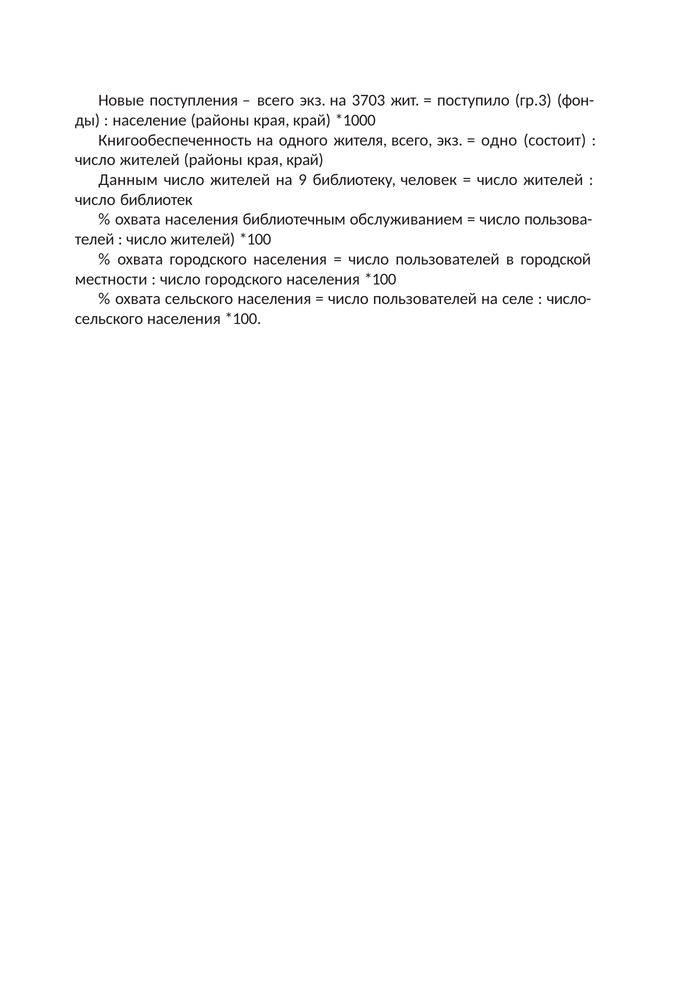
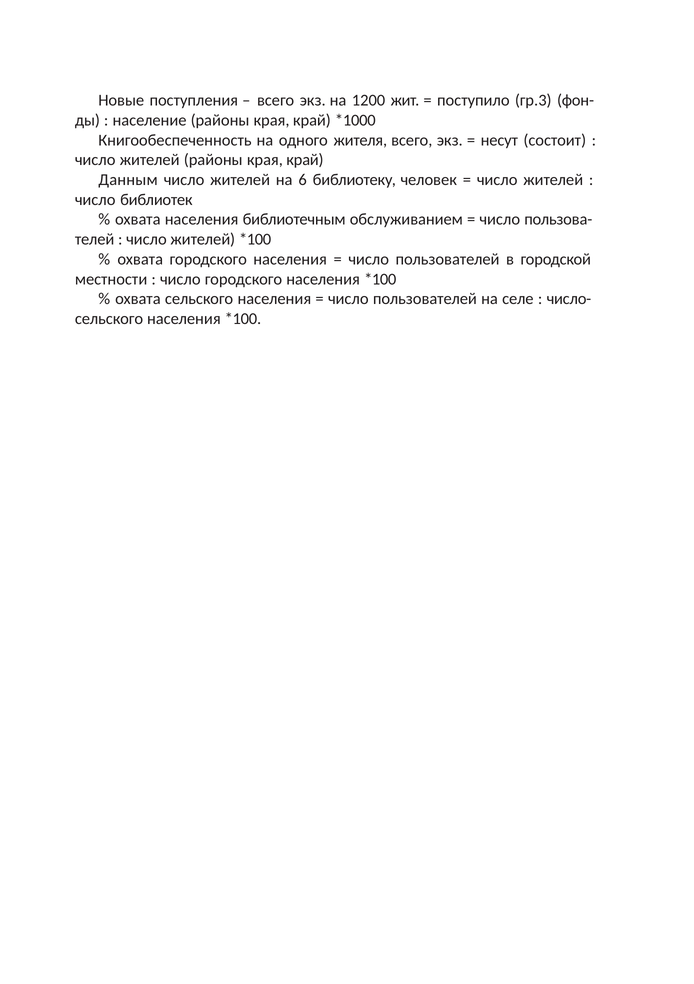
3703: 3703 -> 1200
одно: одно -> несут
9: 9 -> 6
